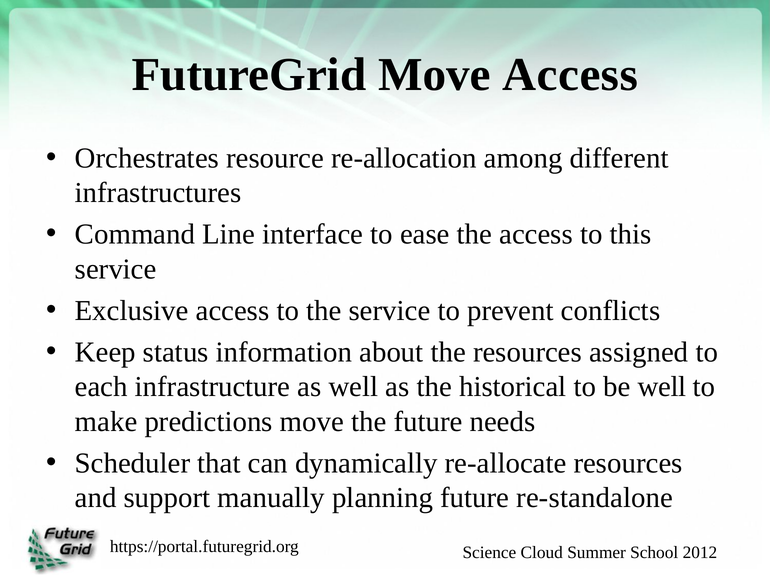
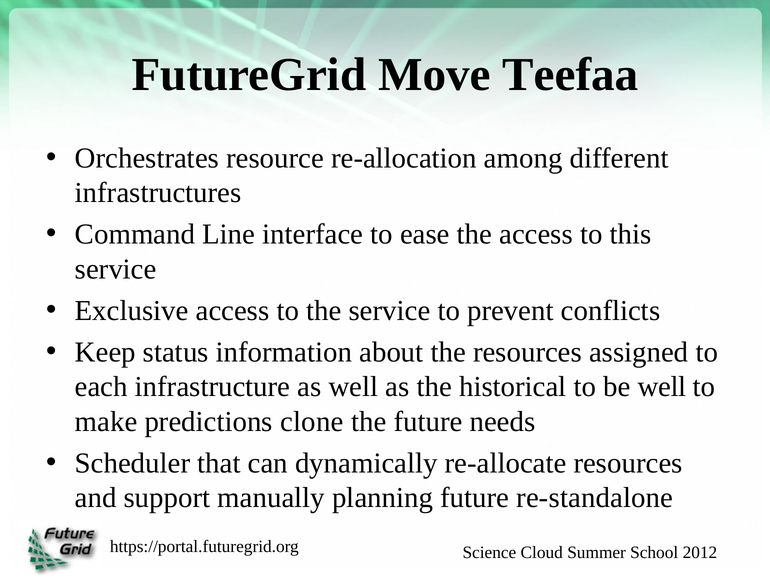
Move Access: Access -> Teefaa
predictions move: move -> clone
